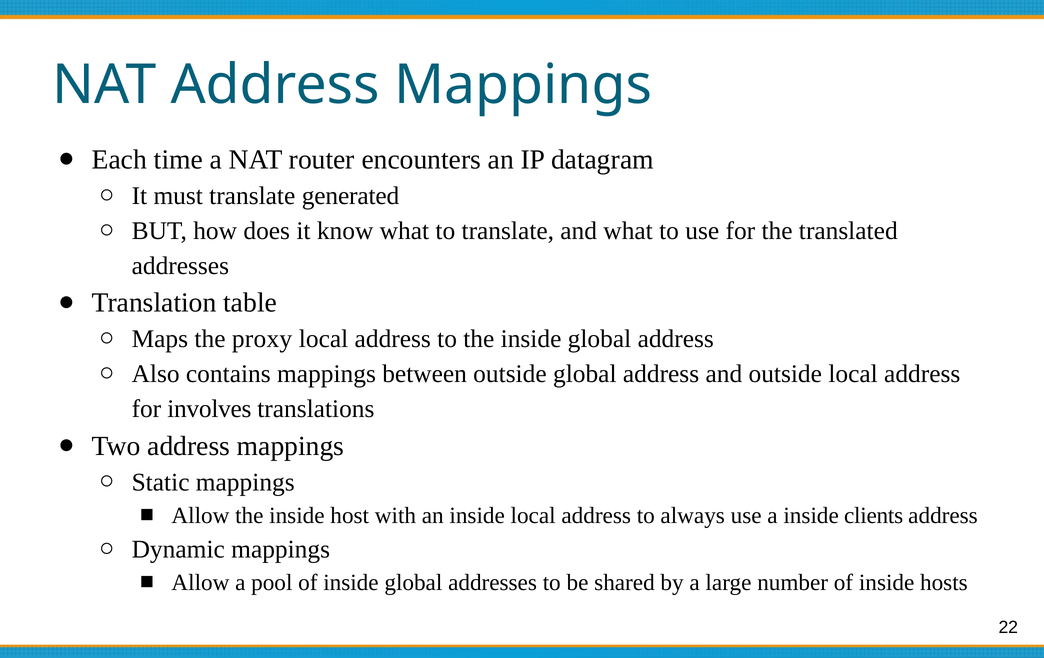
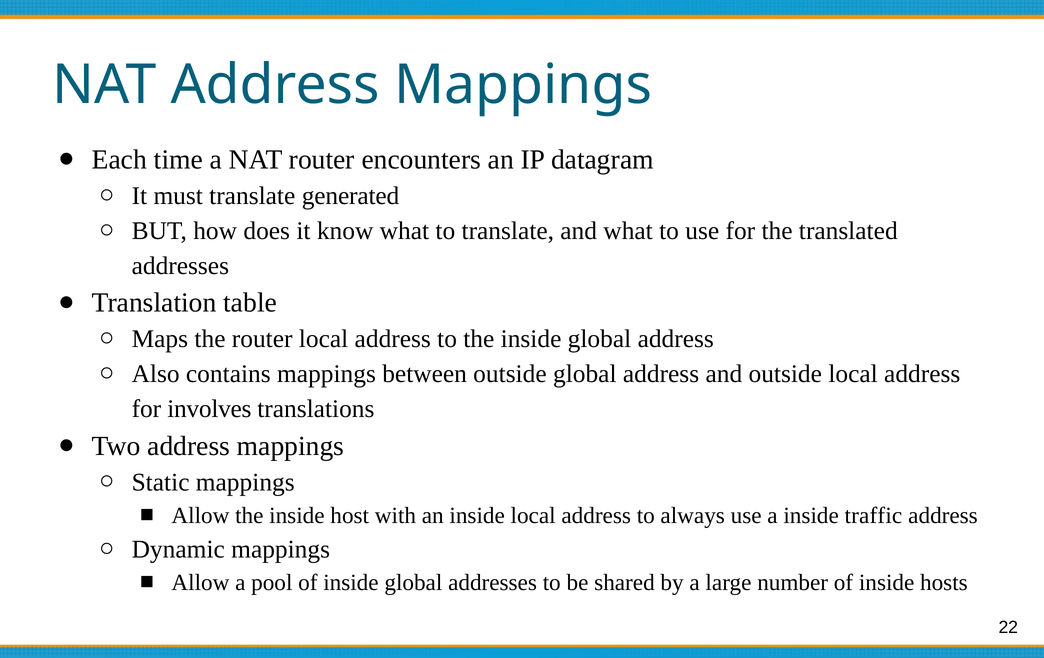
the proxy: proxy -> router
clients: clients -> traffic
